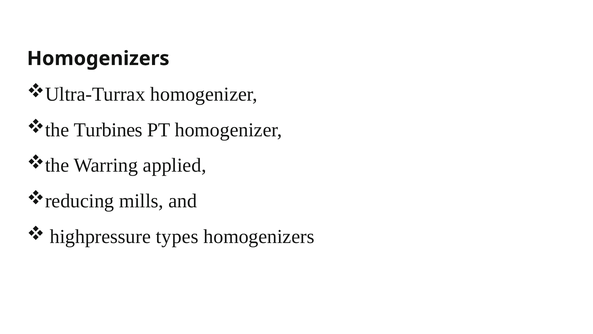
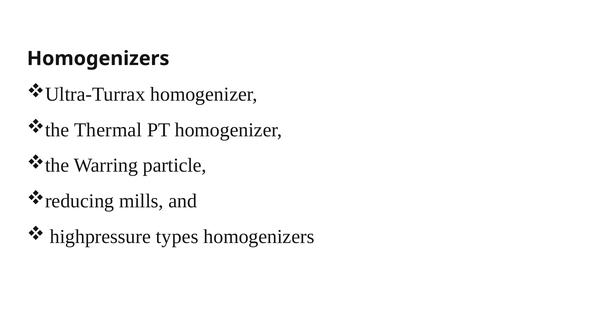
Turbines: Turbines -> Thermal
applied: applied -> particle
